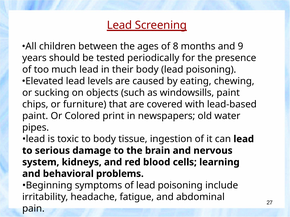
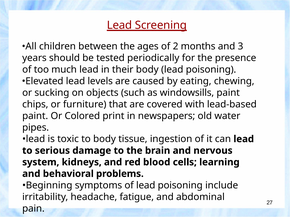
8: 8 -> 2
9: 9 -> 3
